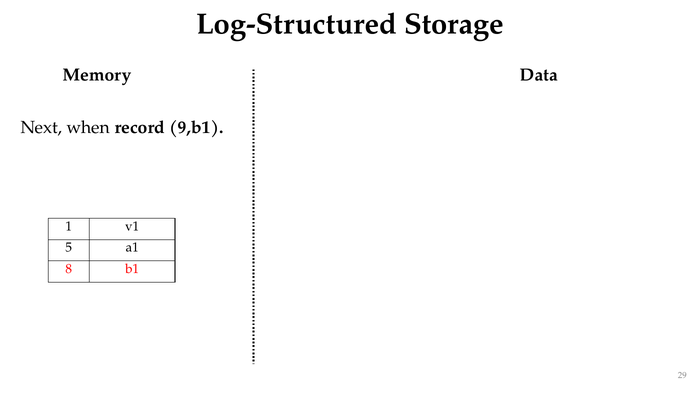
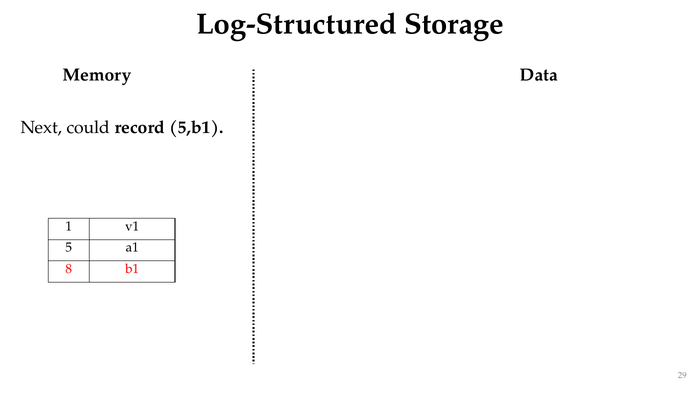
when: when -> could
9,b1: 9,b1 -> 5,b1
